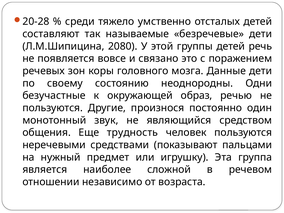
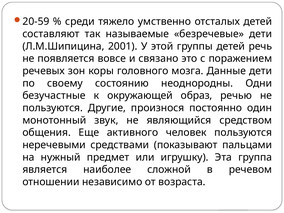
20-28: 20-28 -> 20-59
2080: 2080 -> 2001
трудность: трудность -> активного
